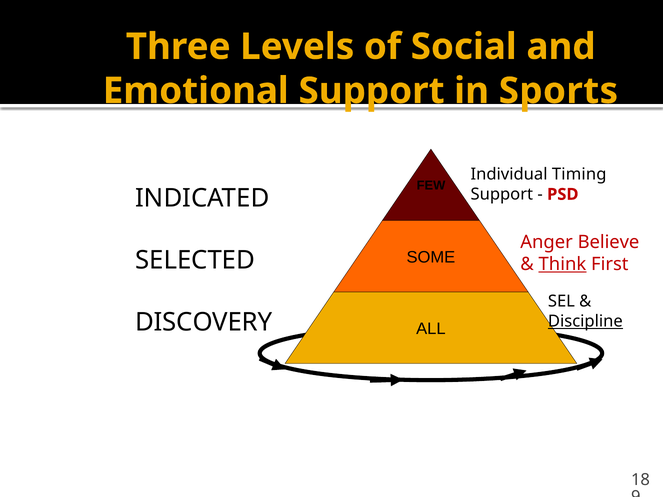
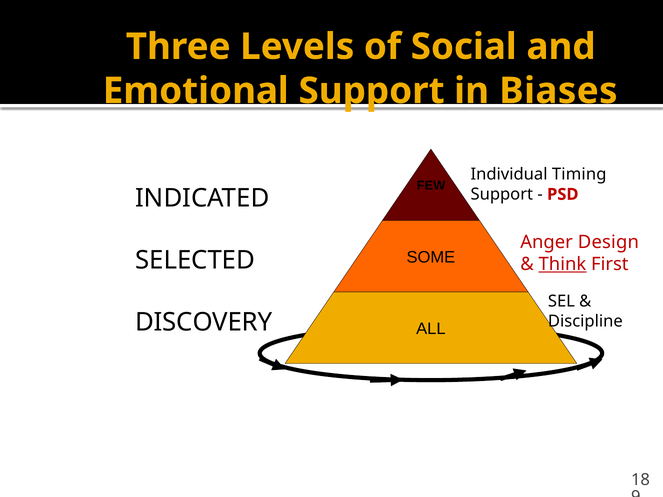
Sports: Sports -> Biases
Believe: Believe -> Design
Discipline underline: present -> none
